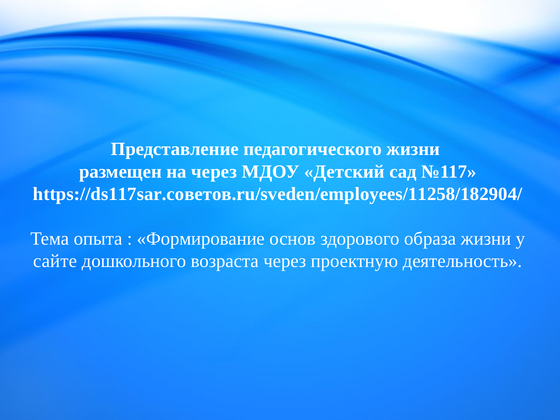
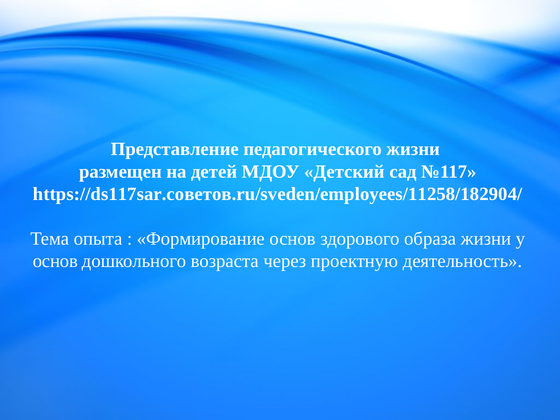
на через: через -> детей
сайте at (55, 261): сайте -> основ
